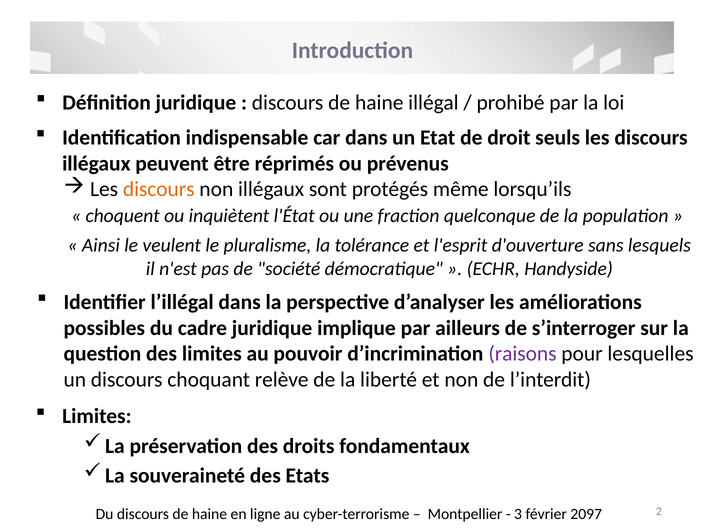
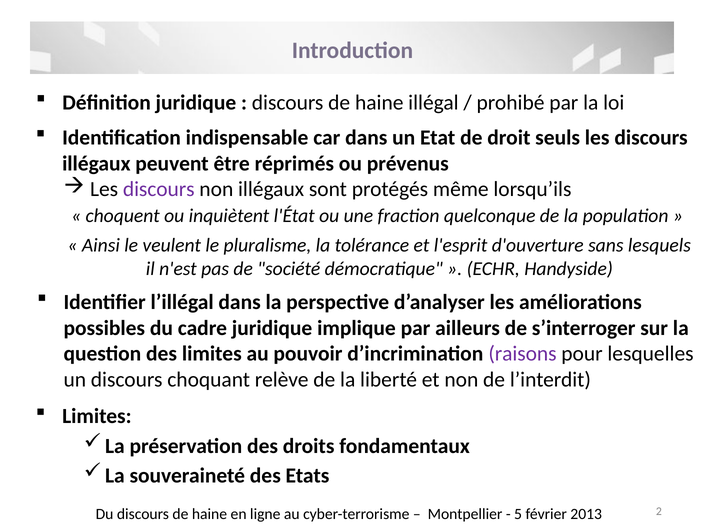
discours at (159, 189) colour: orange -> purple
3: 3 -> 5
2097: 2097 -> 2013
